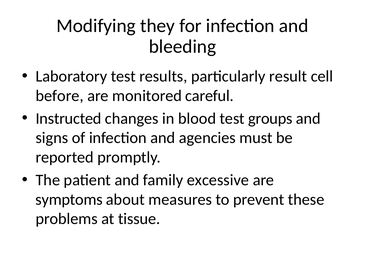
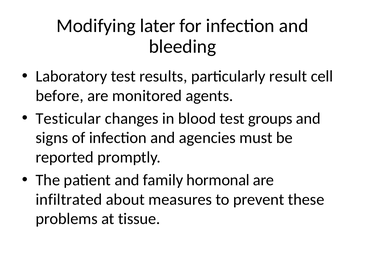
they: they -> later
careful: careful -> agents
Instructed: Instructed -> Testicular
excessive: excessive -> hormonal
symptoms: symptoms -> infiltrated
